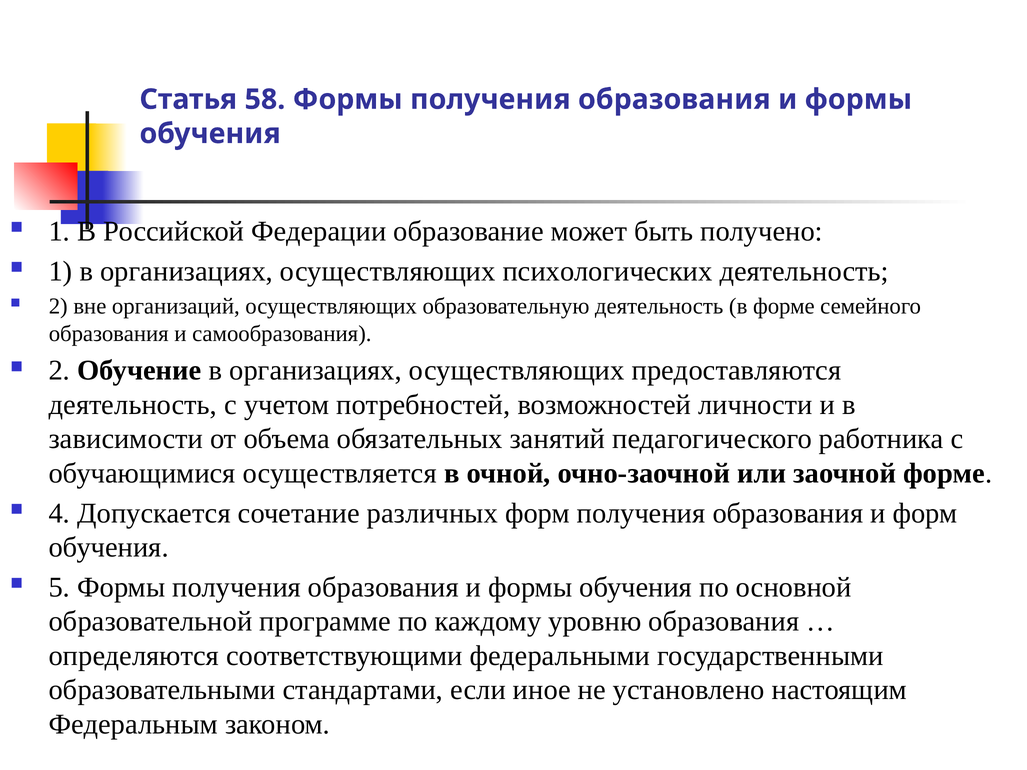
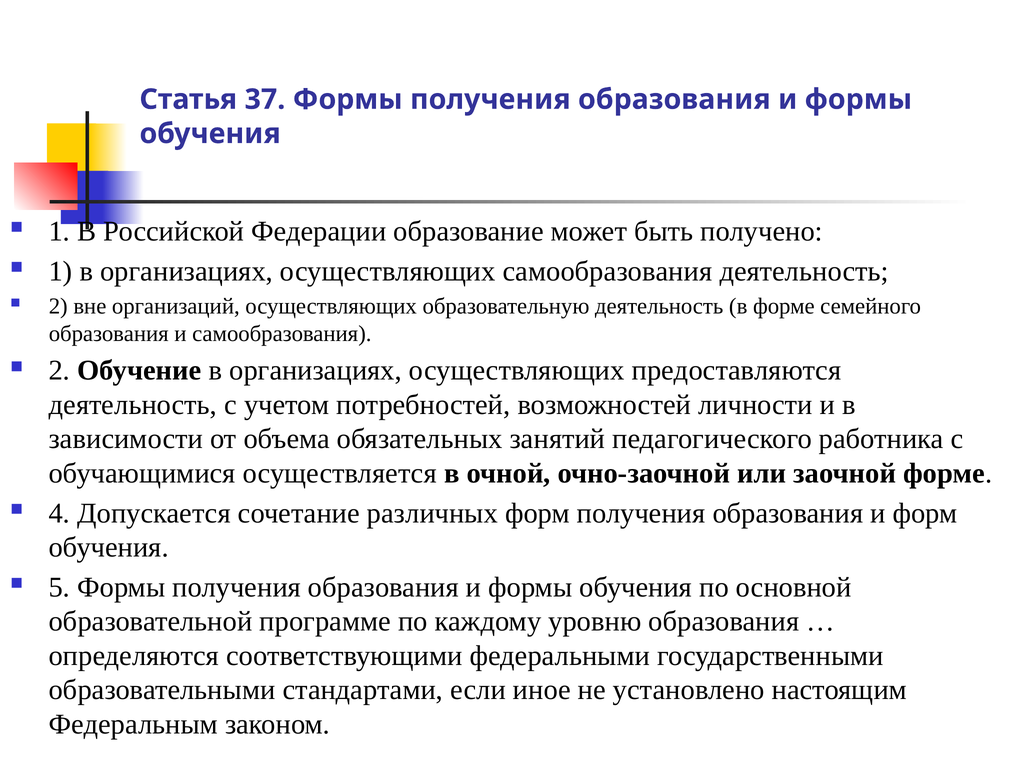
58: 58 -> 37
осуществляющих психологических: психологических -> самообразования
